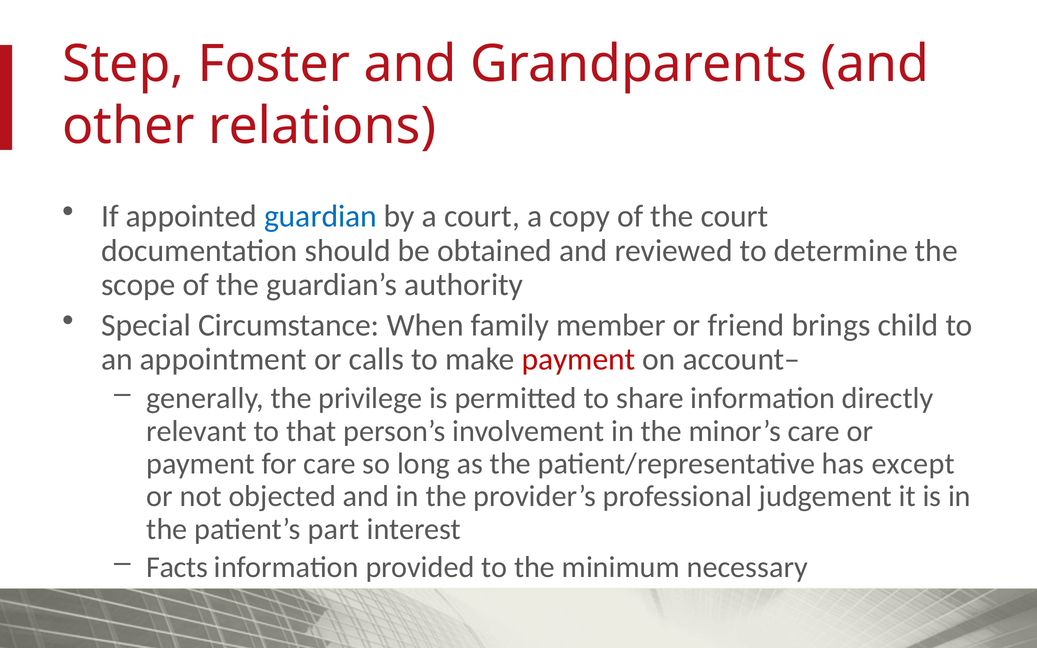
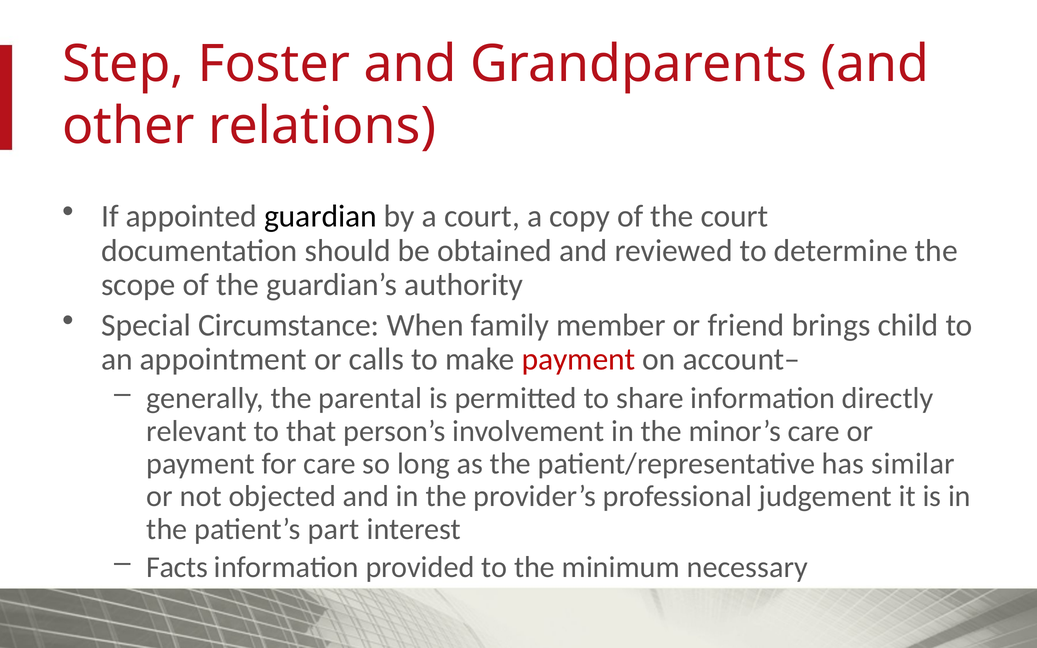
guardian colour: blue -> black
privilege: privilege -> parental
except: except -> similar
